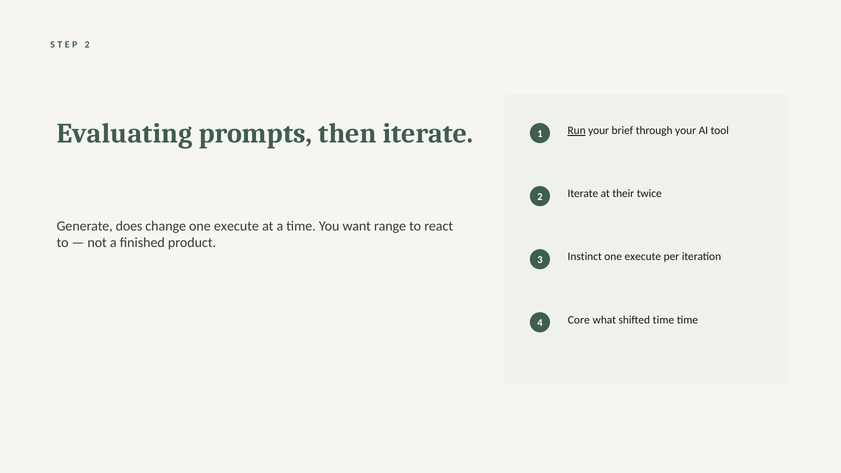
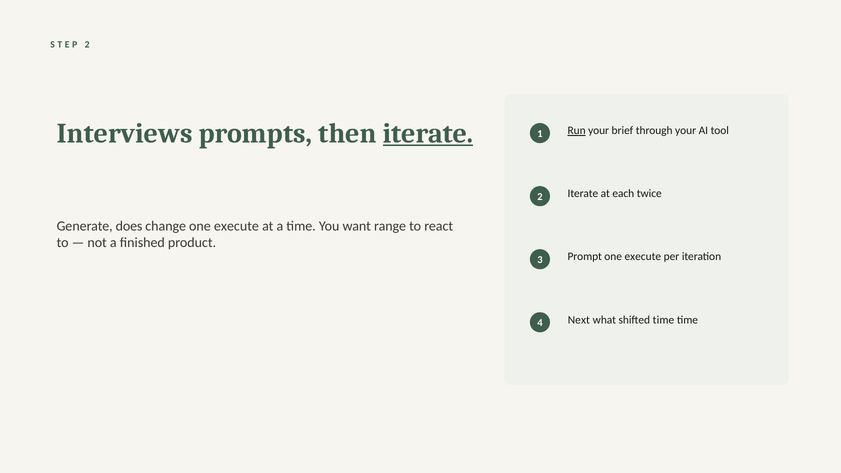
Evaluating: Evaluating -> Interviews
iterate at (428, 133) underline: none -> present
their: their -> each
Instinct: Instinct -> Prompt
Core: Core -> Next
